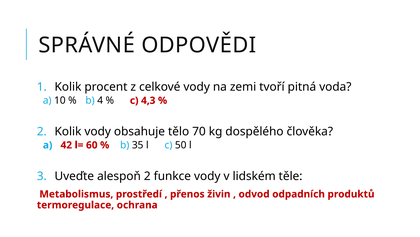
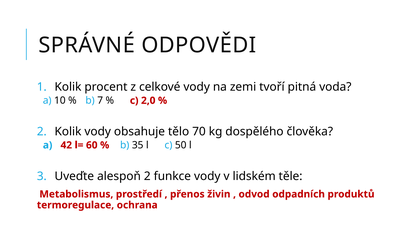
4: 4 -> 7
4,3: 4,3 -> 2,0
